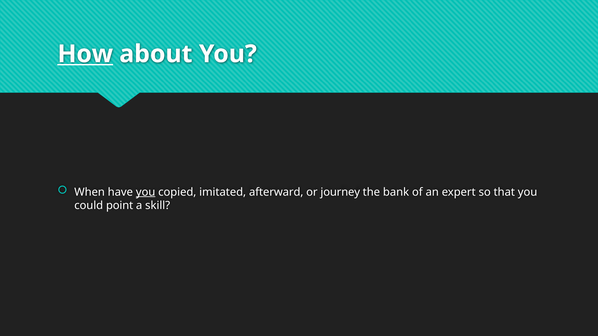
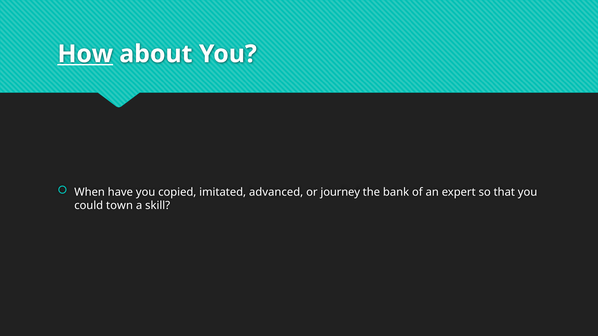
you at (146, 192) underline: present -> none
afterward: afterward -> advanced
point: point -> town
